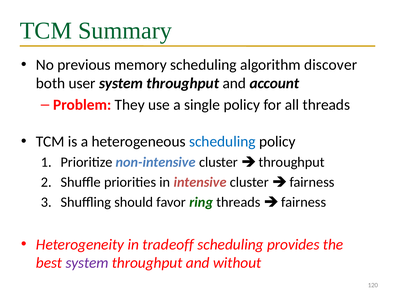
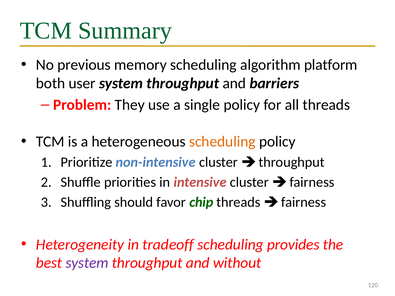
discover: discover -> platform
account: account -> barriers
scheduling at (222, 142) colour: blue -> orange
ring: ring -> chip
